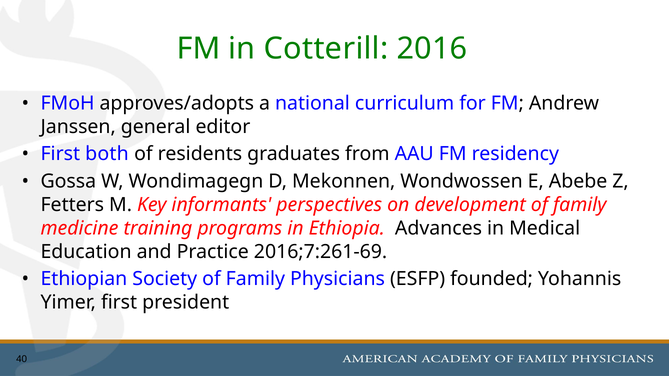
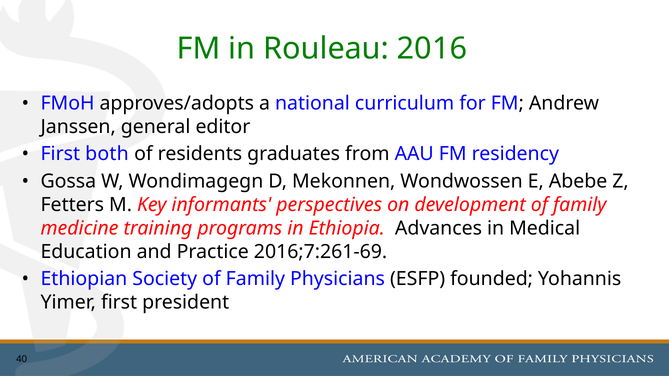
Cotterill: Cotterill -> Rouleau
